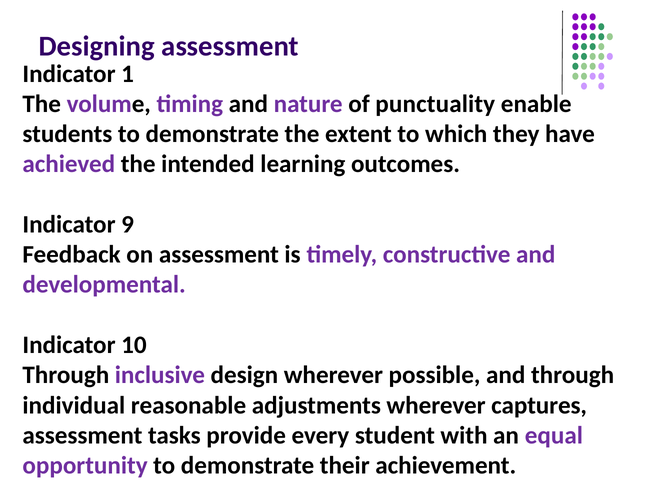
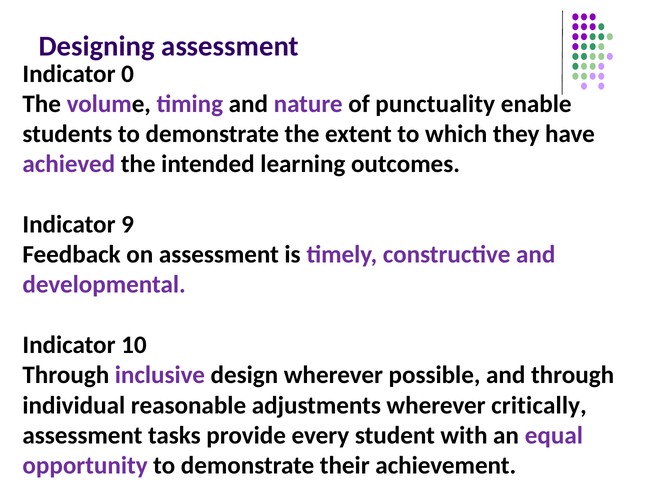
1: 1 -> 0
captures: captures -> critically
